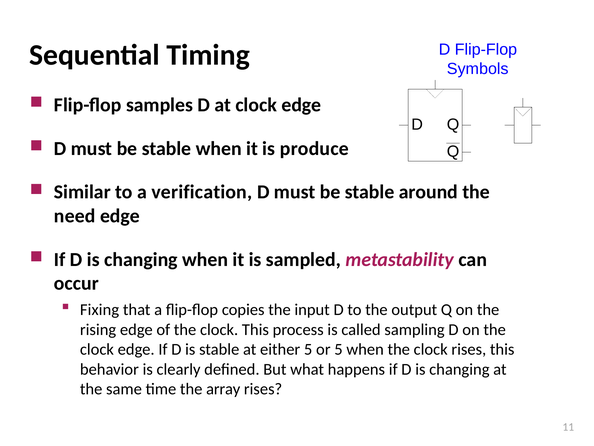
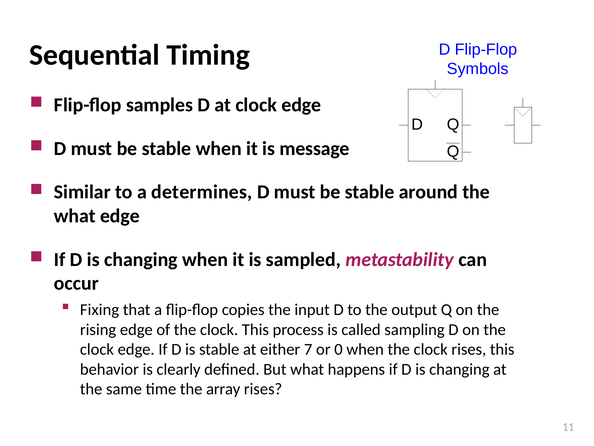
produce: produce -> message
verification: verification -> determines
need at (75, 216): need -> what
either 5: 5 -> 7
or 5: 5 -> 0
